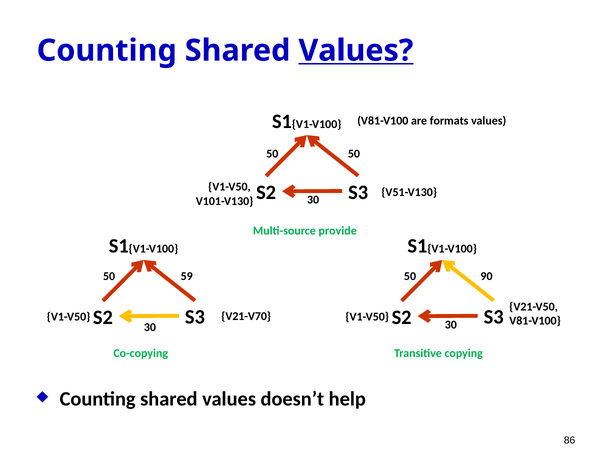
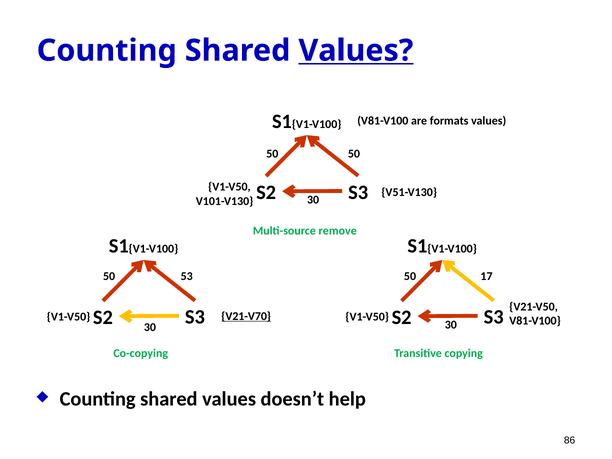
provide: provide -> remove
59: 59 -> 53
90: 90 -> 17
V21-V70 underline: none -> present
